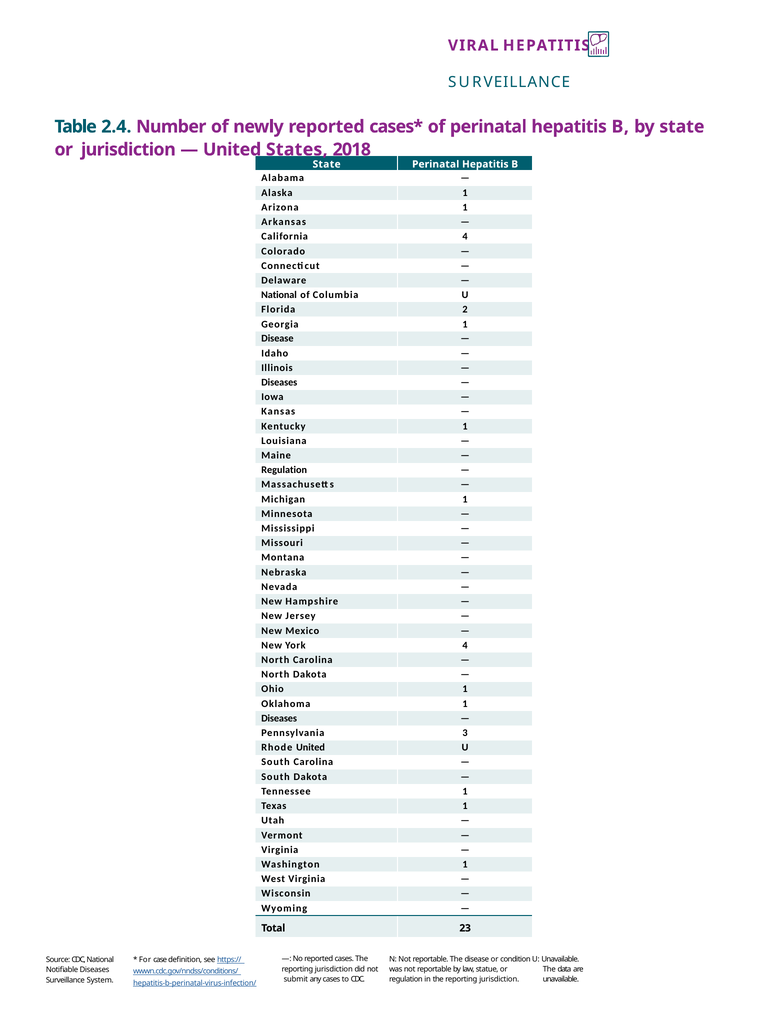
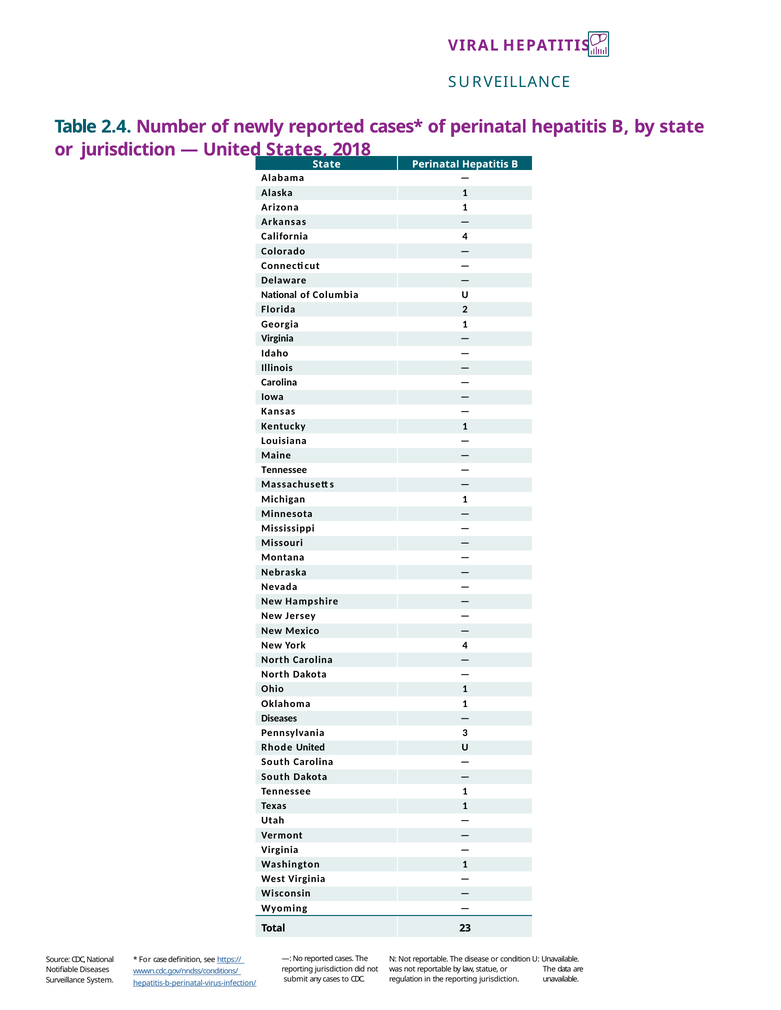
Disease at (277, 339): Disease -> Virginia
Diseases at (279, 383): Diseases -> Carolina
Regulation at (284, 470): Regulation -> Tennessee
